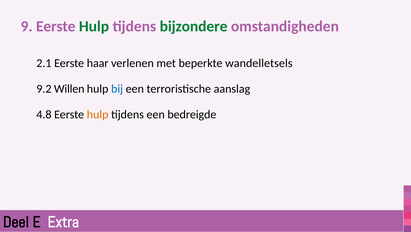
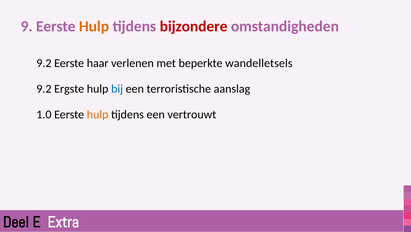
Hulp at (94, 27) colour: green -> orange
bijzondere colour: green -> red
2.1 at (44, 63): 2.1 -> 9.2
Willen: Willen -> Ergste
4.8: 4.8 -> 1.0
bedreigde: bedreigde -> vertrouwt
